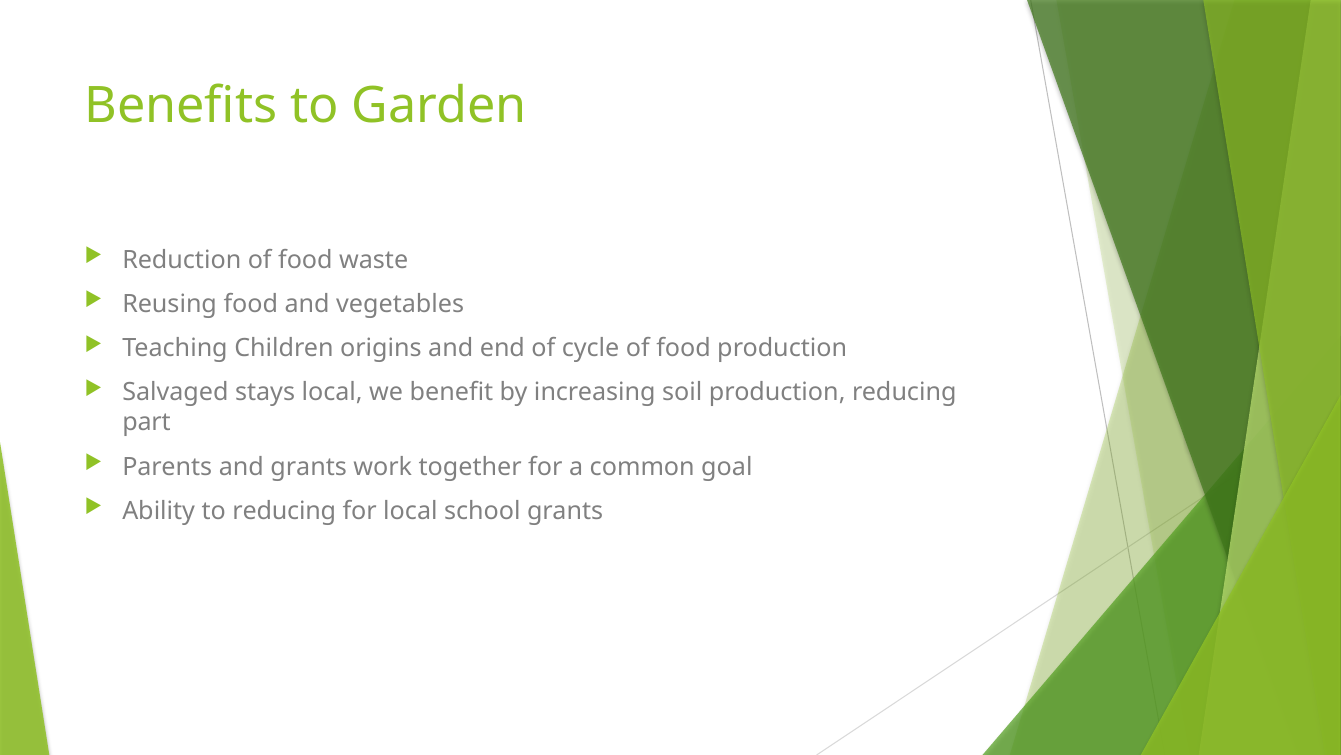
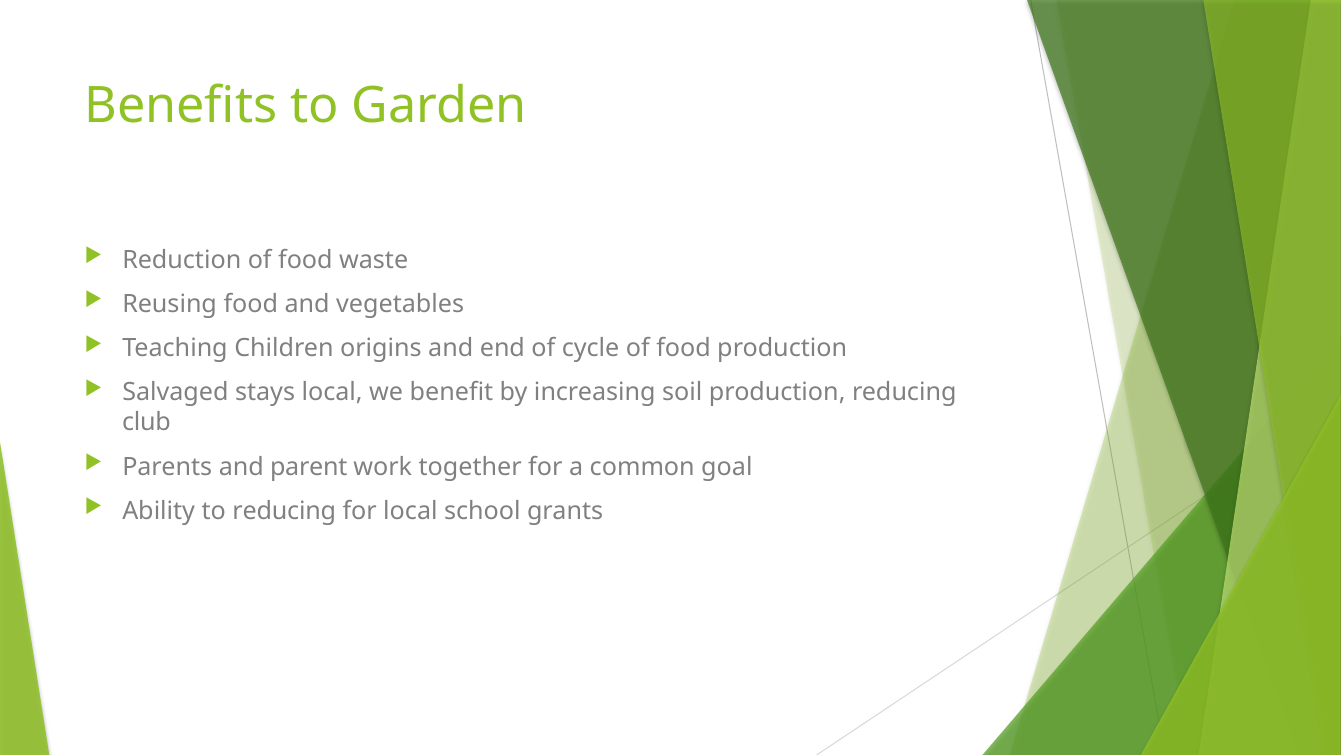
part: part -> club
and grants: grants -> parent
